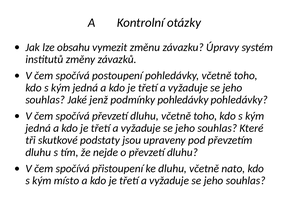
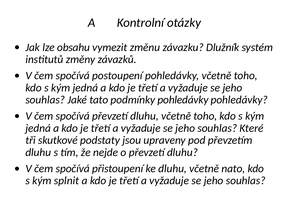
Úpravy: Úpravy -> Dlužník
jenž: jenž -> tato
místo: místo -> splnit
